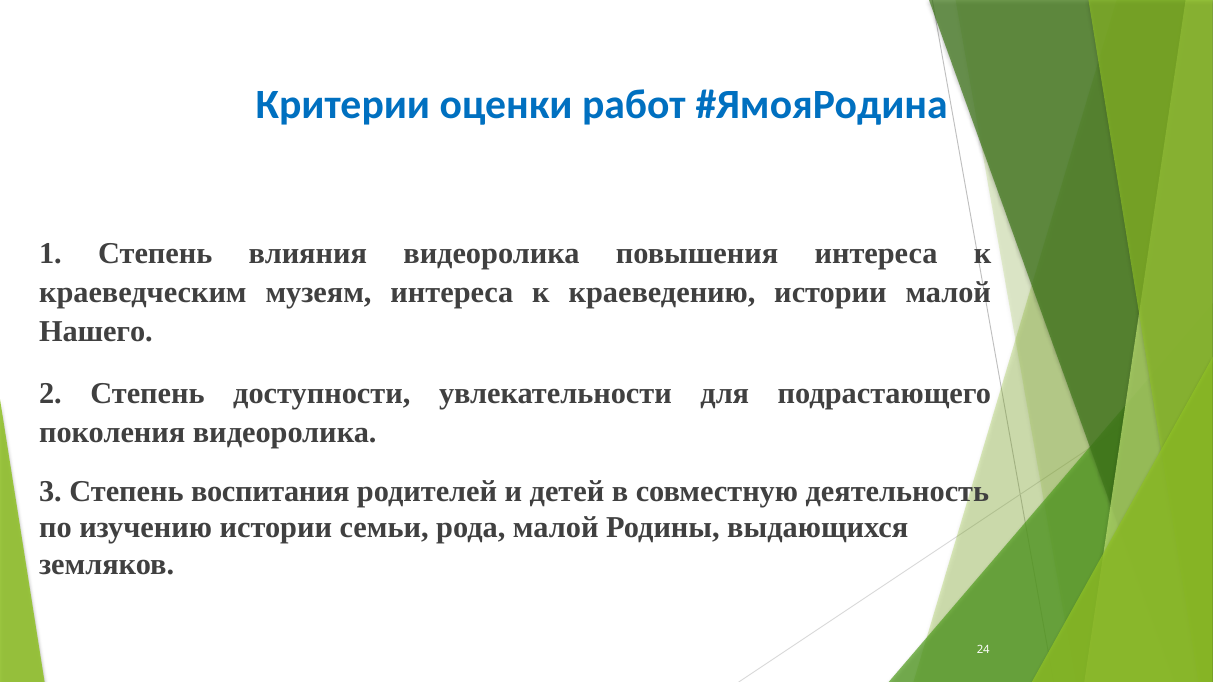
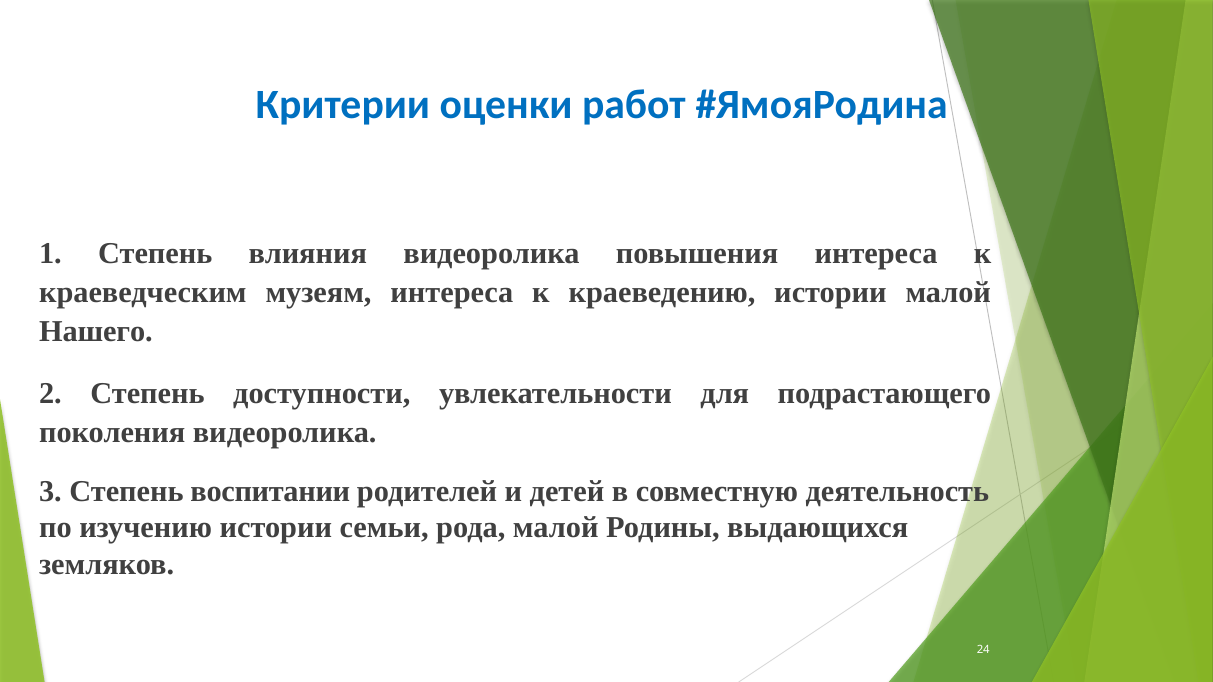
воспитания: воспитания -> воспитании
